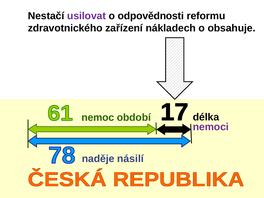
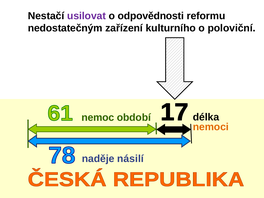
zdravotnického: zdravotnického -> nedostatečným
nákladech: nákladech -> kulturního
obsahuje: obsahuje -> poloviční
nemoci colour: purple -> orange
